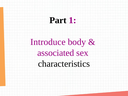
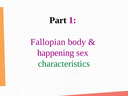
Introduce: Introduce -> Fallopian
associated: associated -> happening
characteristics colour: black -> green
